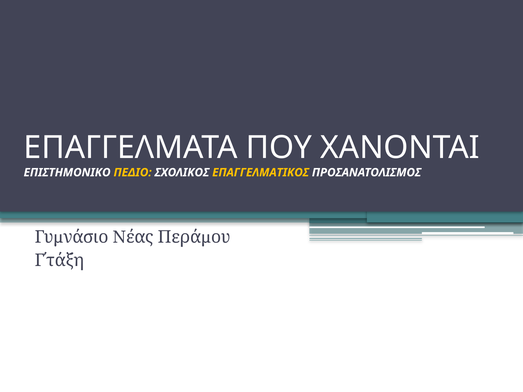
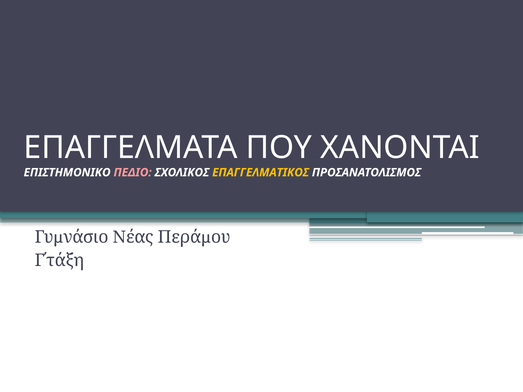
ΠΕΔΙΟ colour: yellow -> pink
